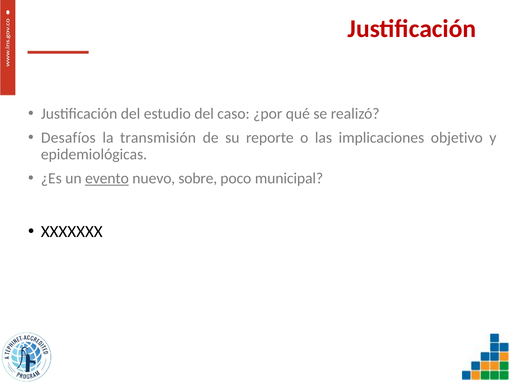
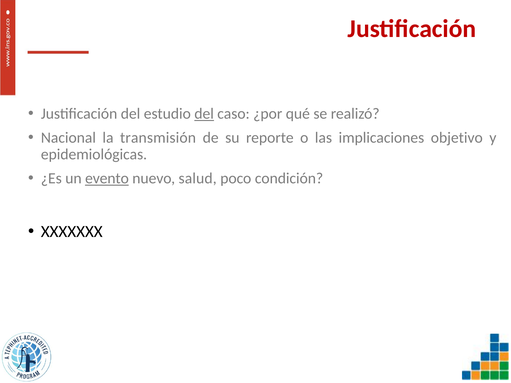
del at (204, 114) underline: none -> present
Desafíos: Desafíos -> Nacional
sobre: sobre -> salud
municipal: municipal -> condición
